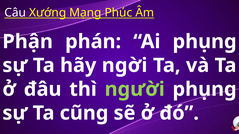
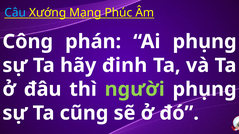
Câu colour: white -> light blue
Phận: Phận -> Công
ngời: ngời -> đinh
